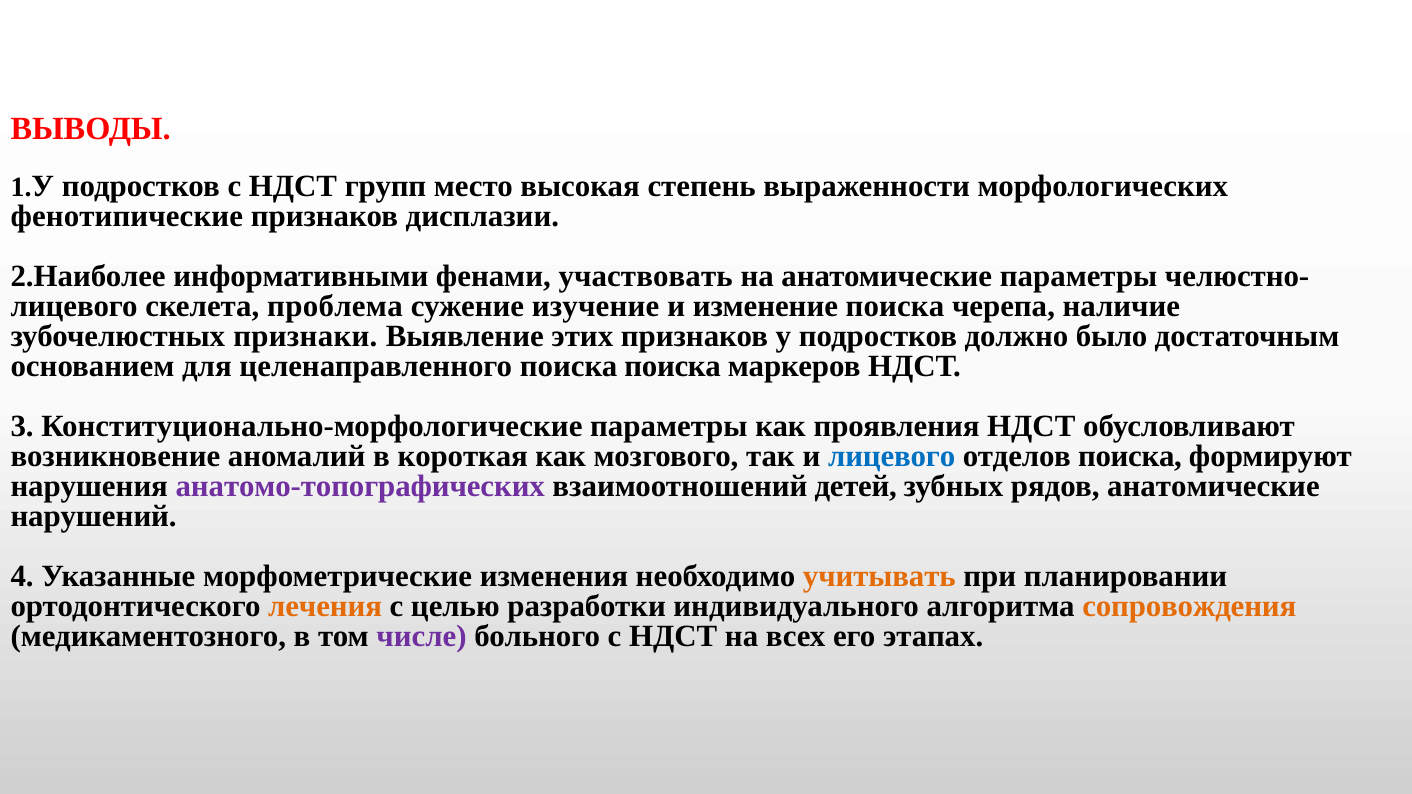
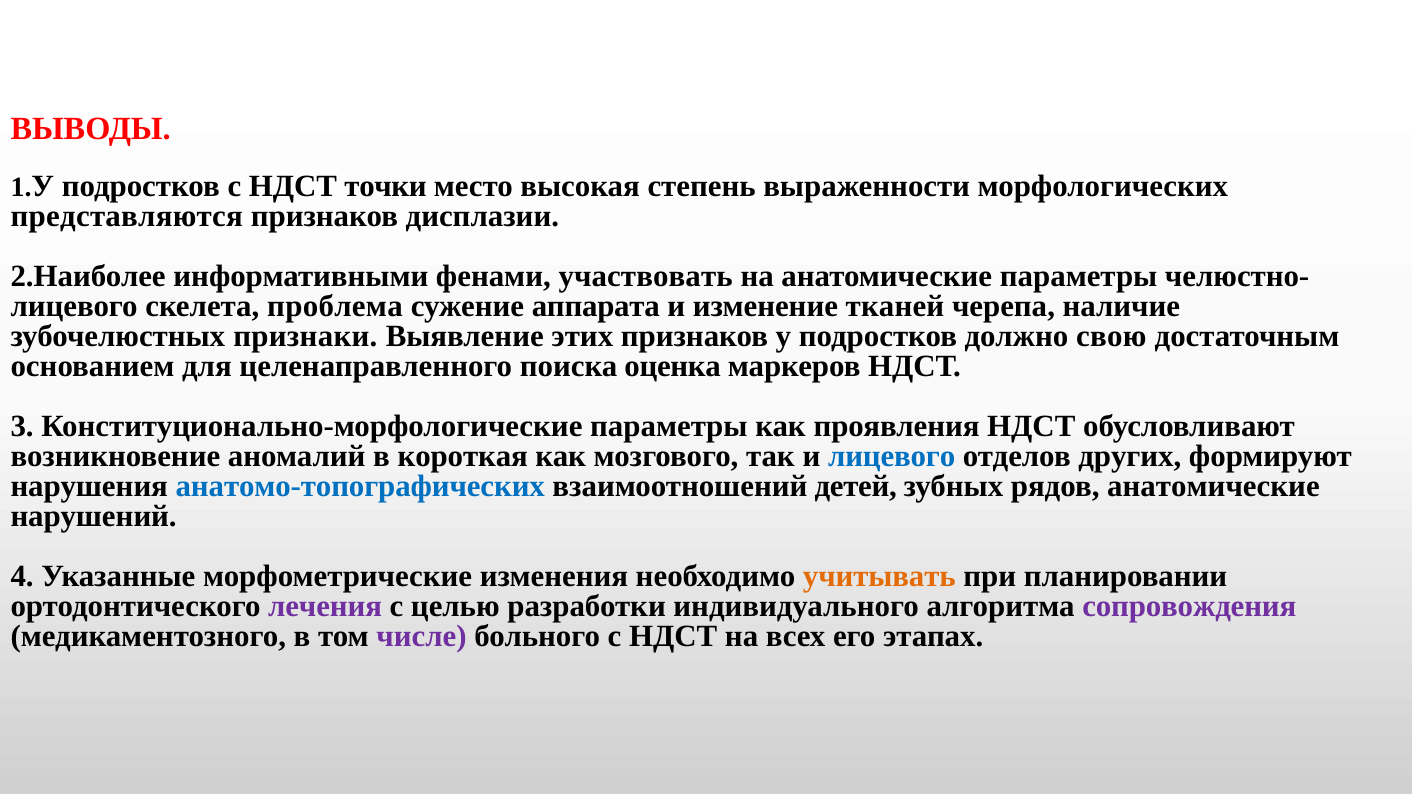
групп: групп -> точки
фенотипические: фенотипические -> представляются
изучение: изучение -> аппарата
изменение поиска: поиска -> тканей
было: было -> свою
поиска поиска: поиска -> оценка
отделов поиска: поиска -> других
анатомо-топографических colour: purple -> blue
лечения colour: orange -> purple
сопровождения colour: orange -> purple
